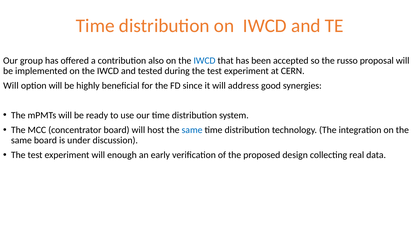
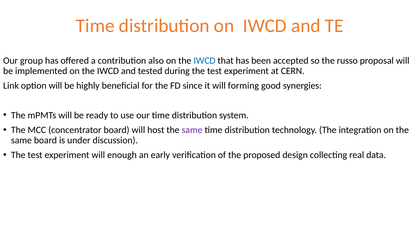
Will at (11, 86): Will -> Link
address: address -> forming
same at (192, 130) colour: blue -> purple
